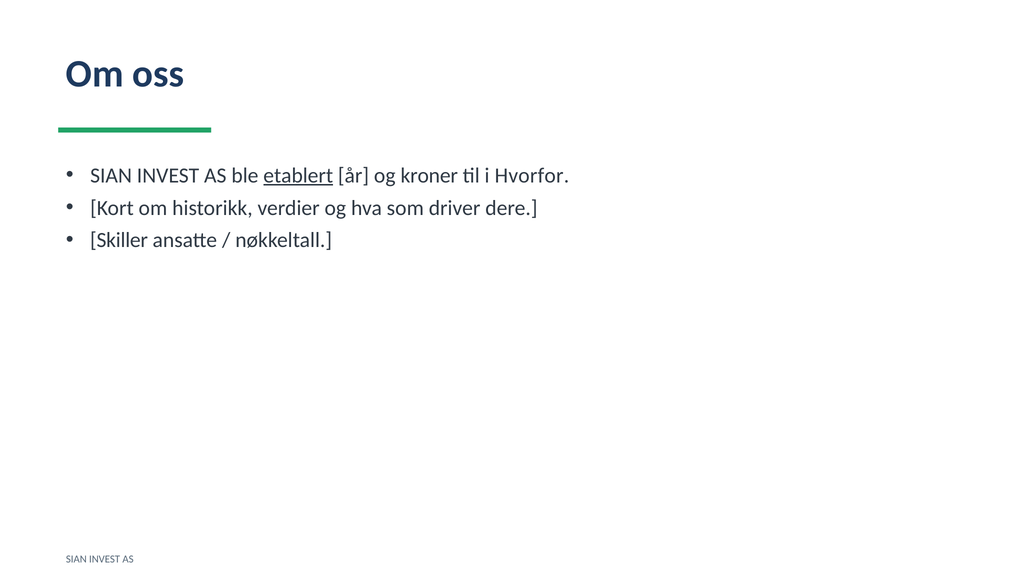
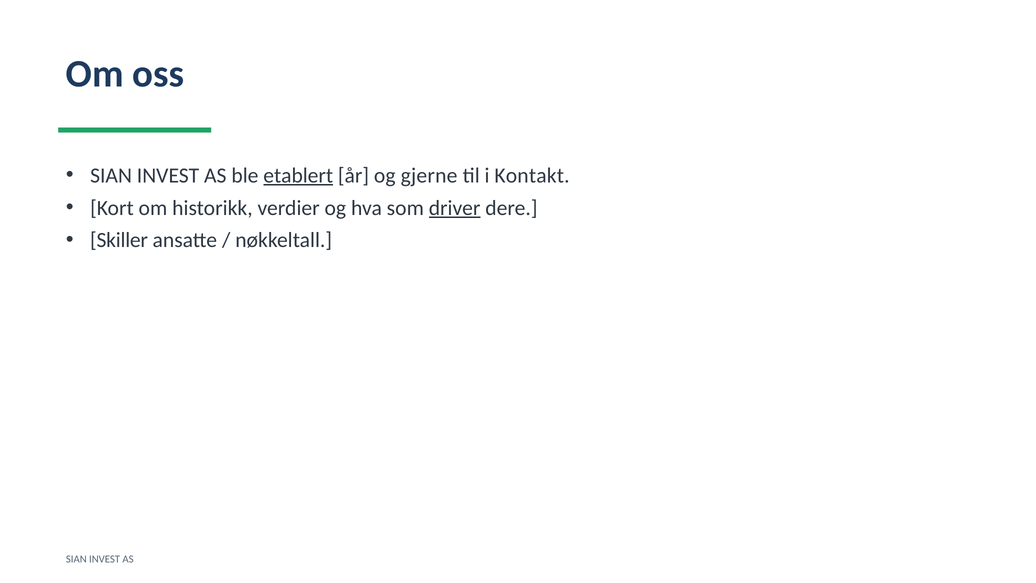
kroner: kroner -> gjerne
Hvorfor: Hvorfor -> Kontakt
driver underline: none -> present
